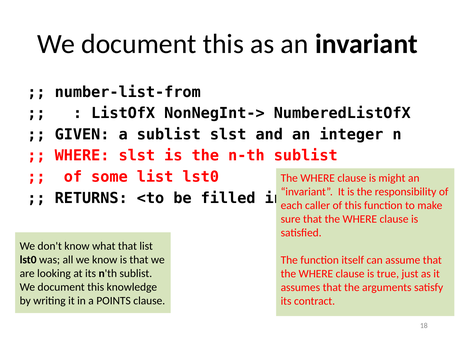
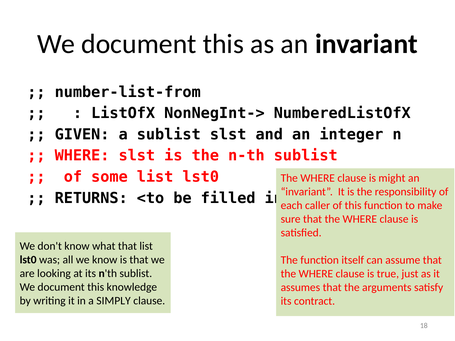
POINTS: POINTS -> SIMPLY
